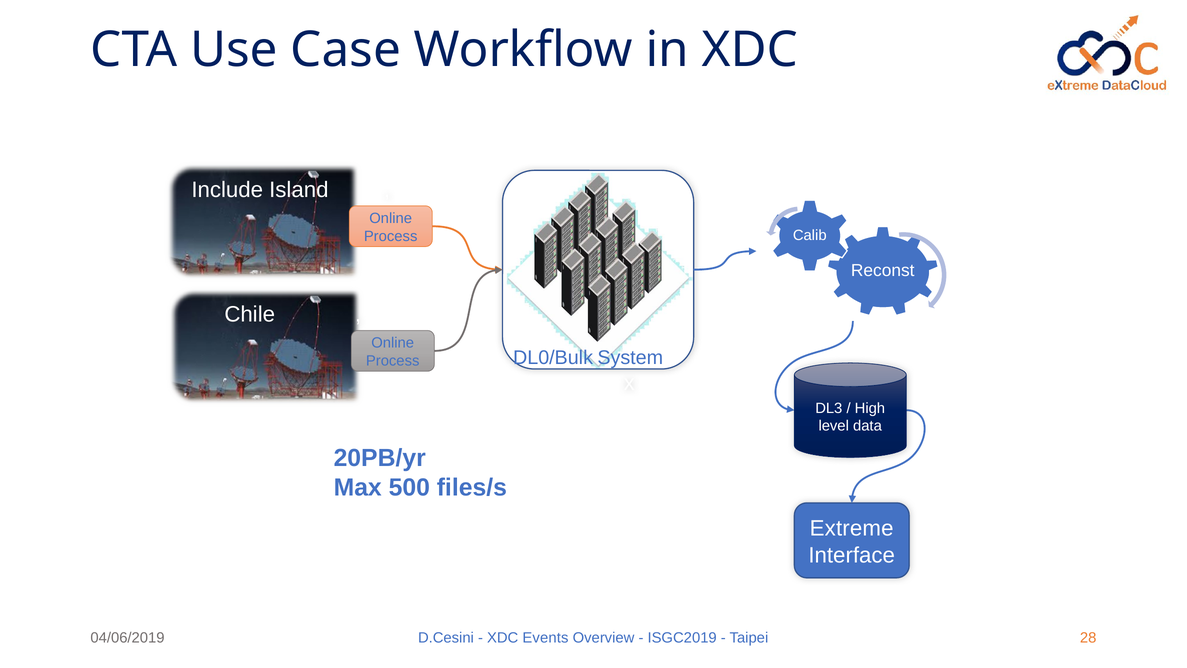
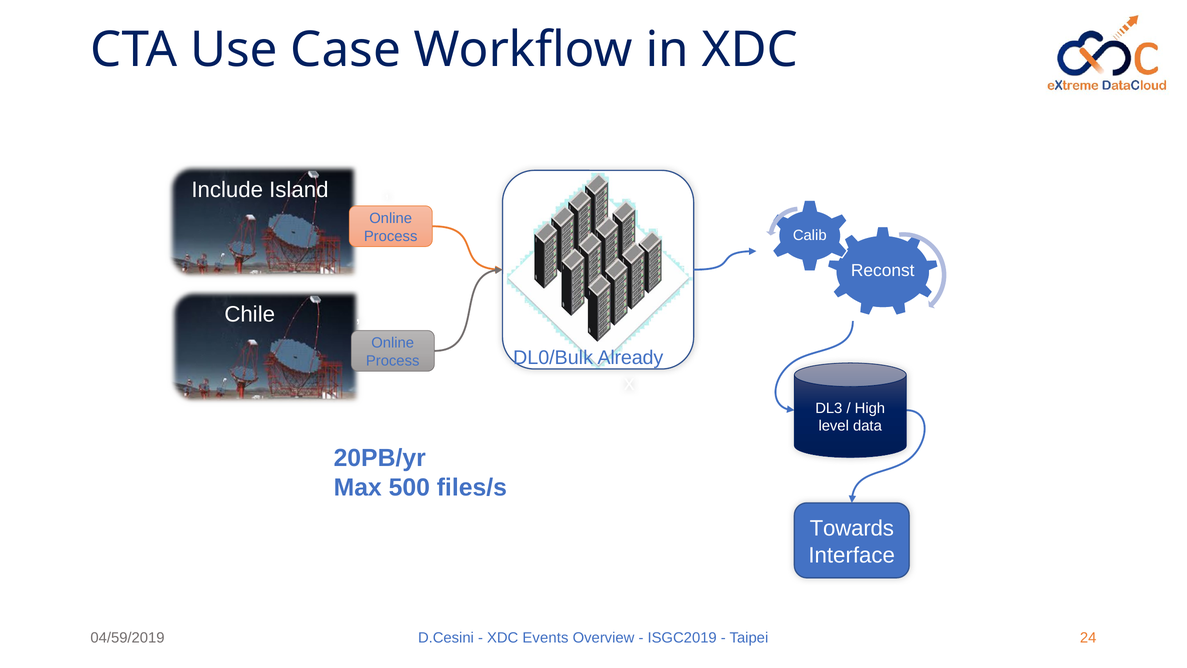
System: System -> Already
Extreme: Extreme -> Towards
04/06/2019: 04/06/2019 -> 04/59/2019
28: 28 -> 24
